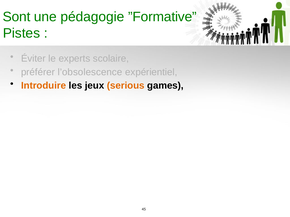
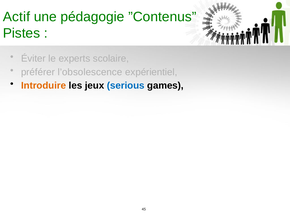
Sont: Sont -> Actif
”Formative: ”Formative -> ”Contenus
serious colour: orange -> blue
